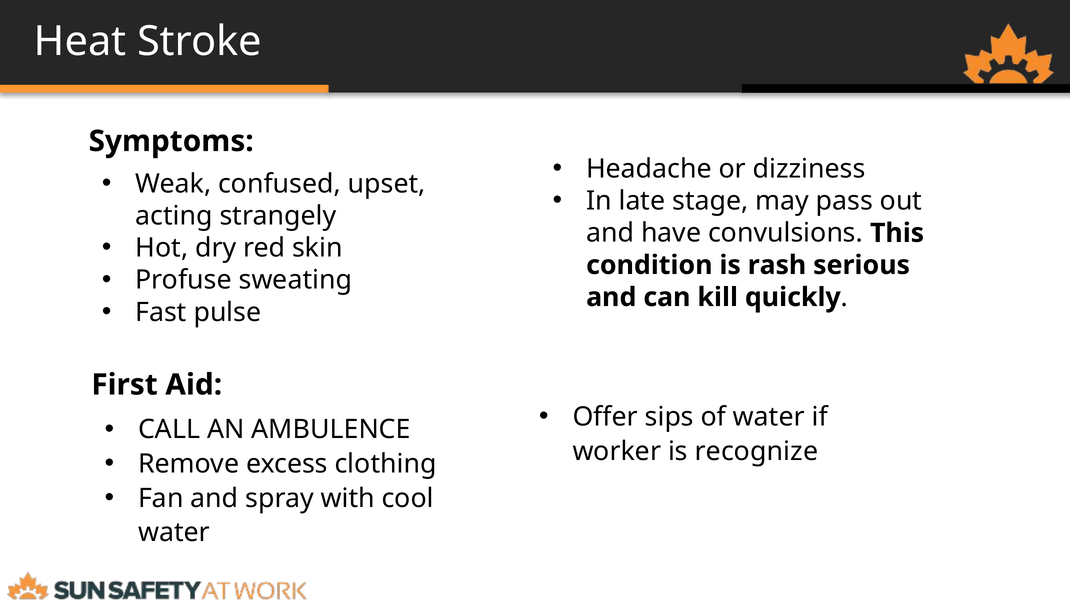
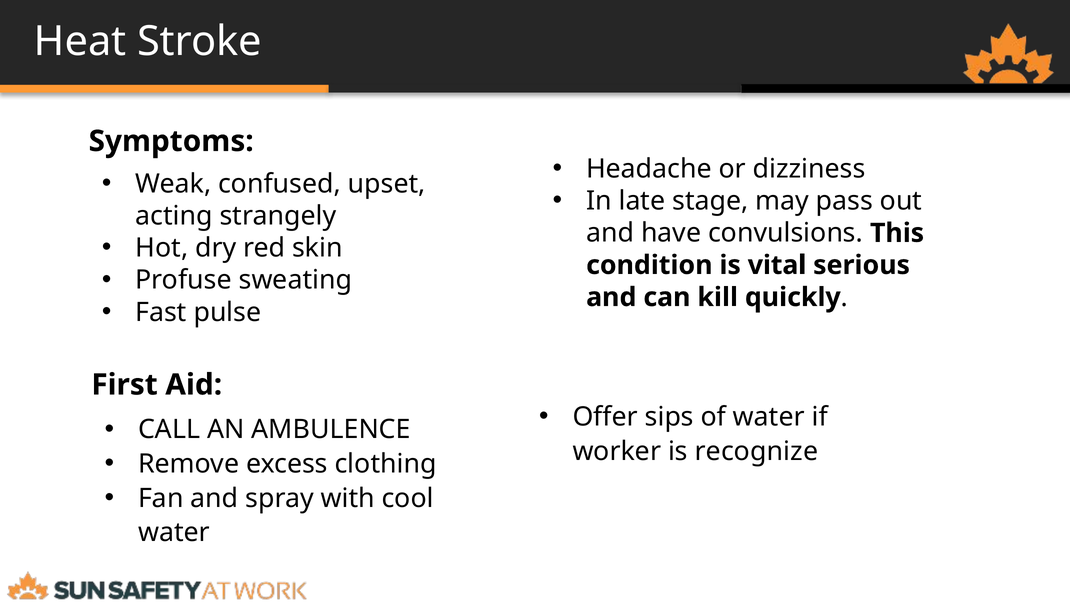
rash: rash -> vital
